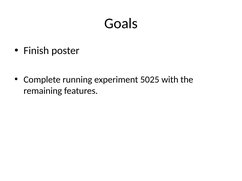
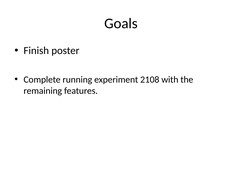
5025: 5025 -> 2108
